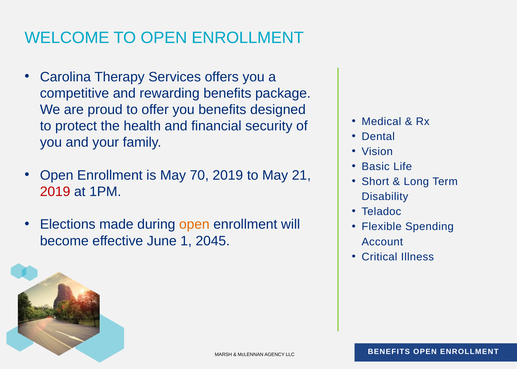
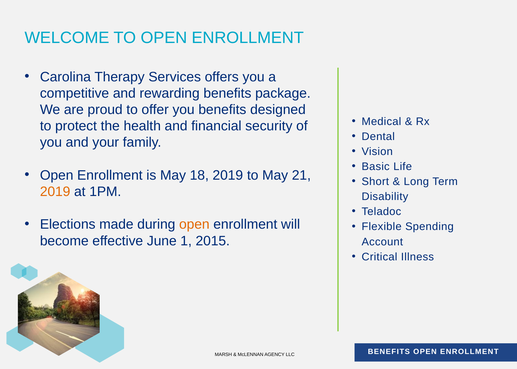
70: 70 -> 18
2019 at (55, 192) colour: red -> orange
2045: 2045 -> 2015
